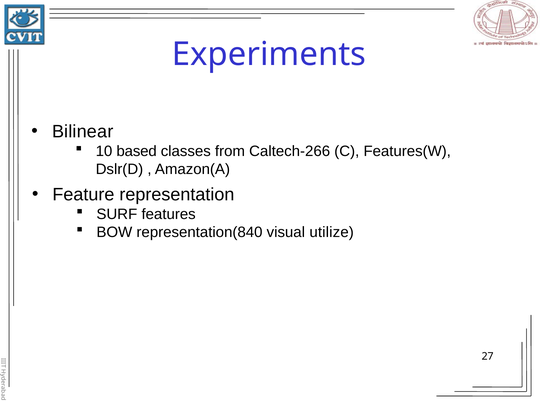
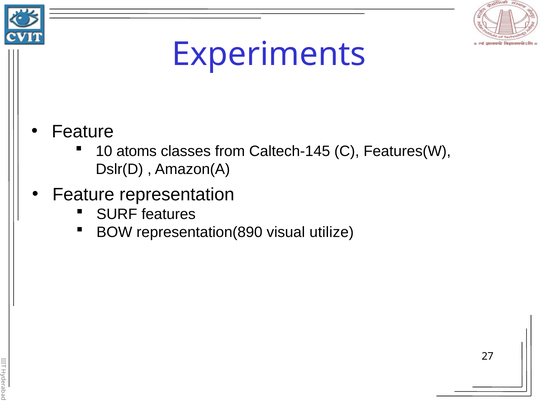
Bilinear at (83, 132): Bilinear -> Feature
based: based -> atoms
Caltech-266: Caltech-266 -> Caltech-145
representation(840: representation(840 -> representation(890
